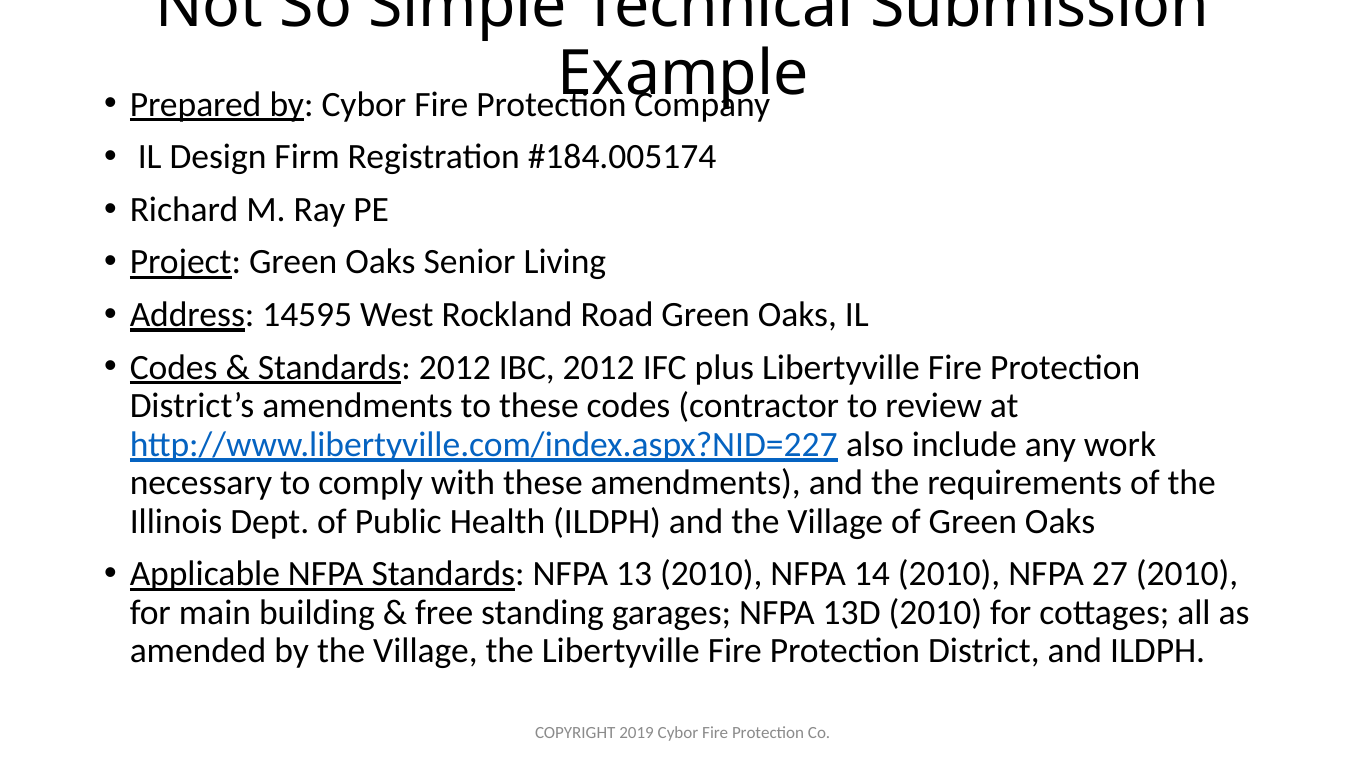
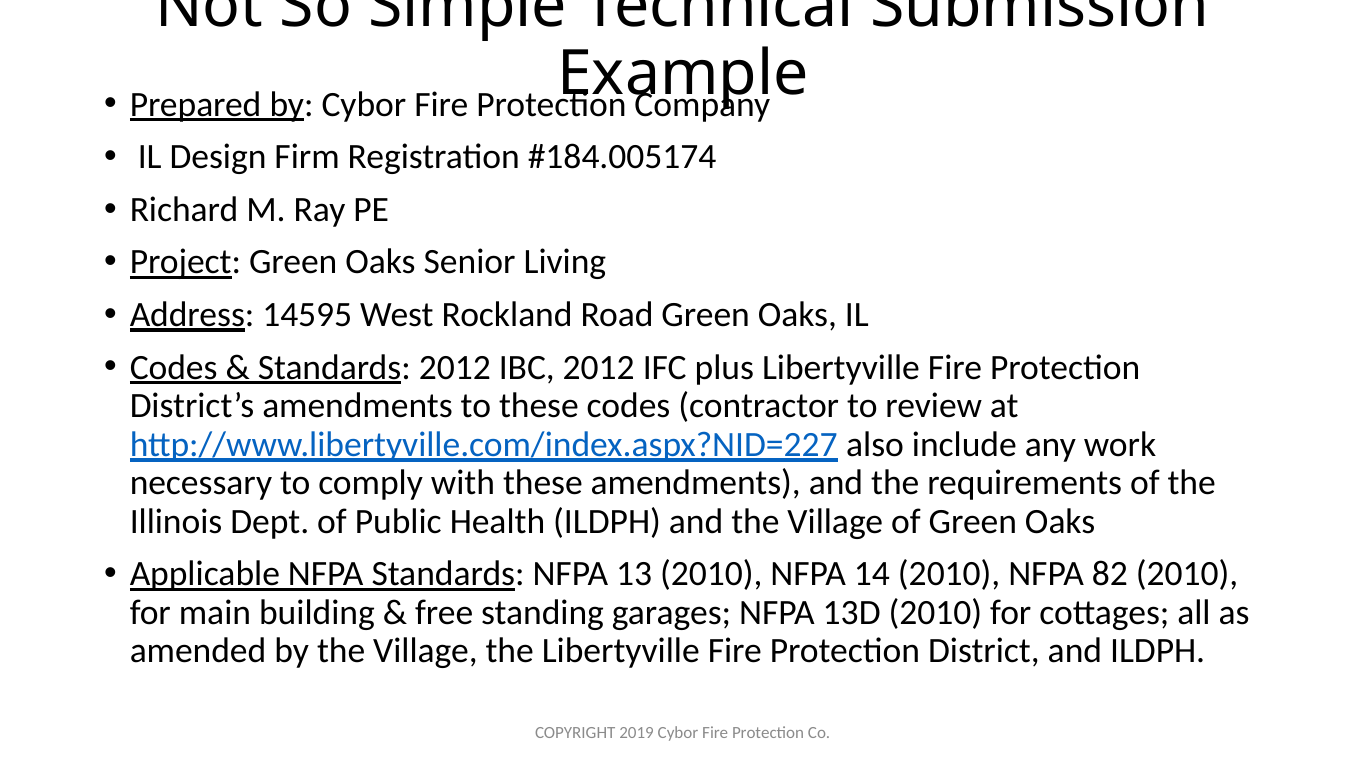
27: 27 -> 82
